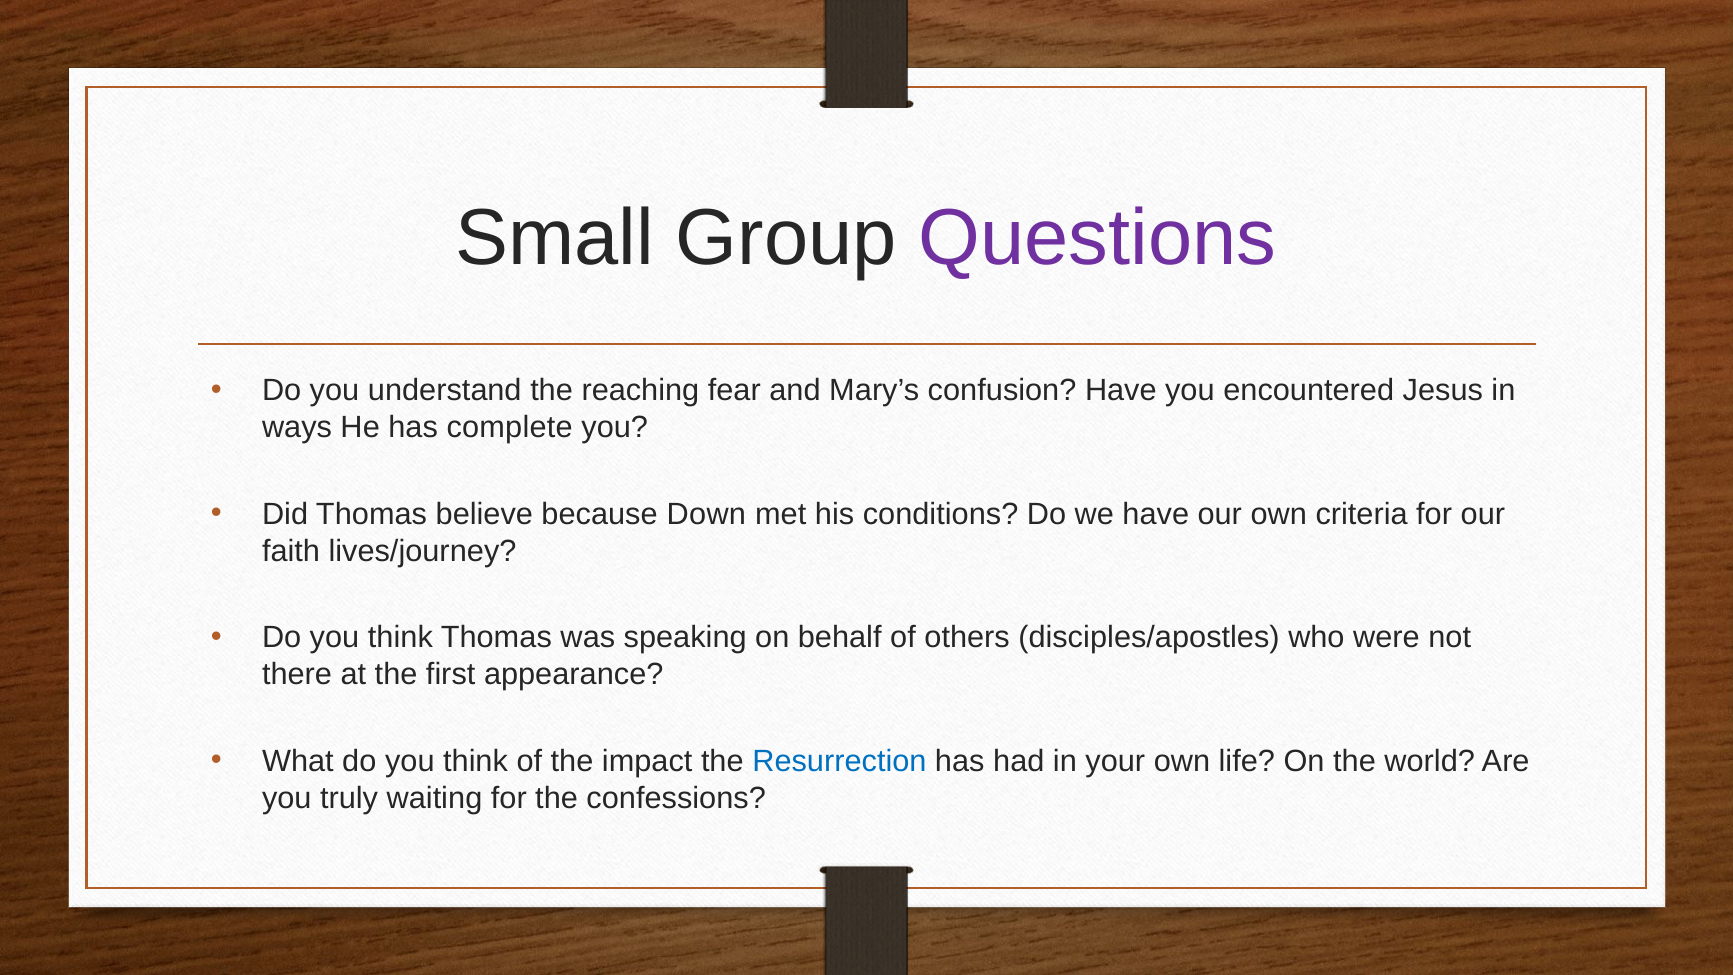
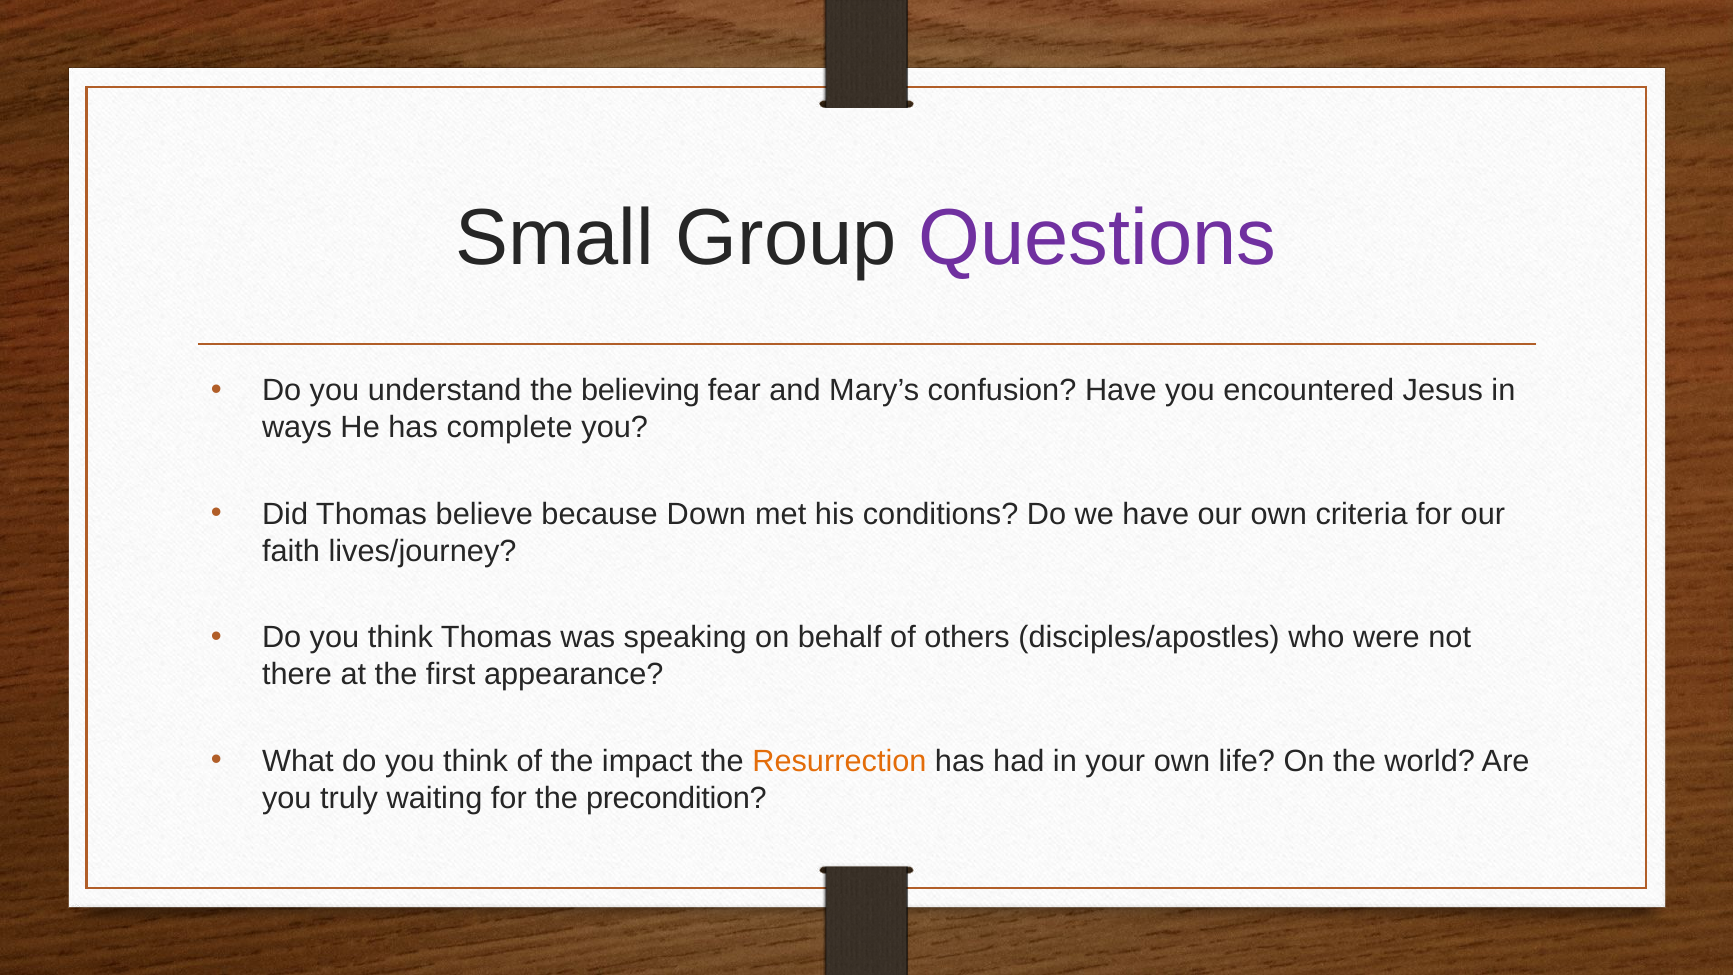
reaching: reaching -> believing
Resurrection colour: blue -> orange
confessions: confessions -> precondition
